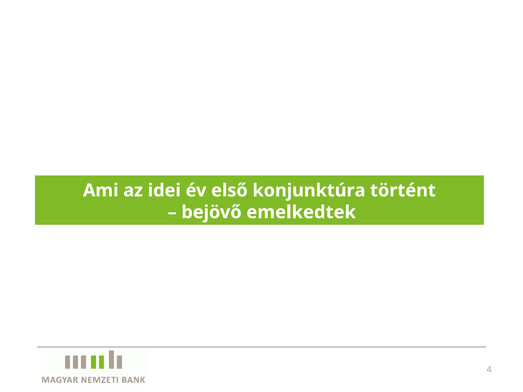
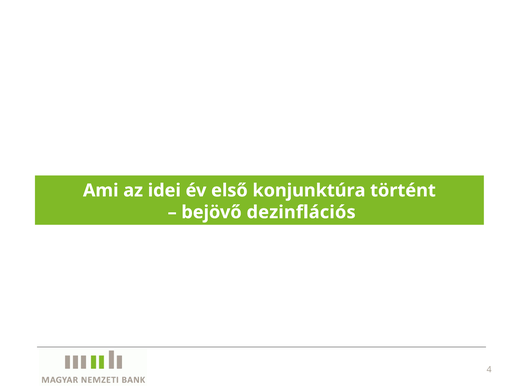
emelkedtek: emelkedtek -> dezinflációs
